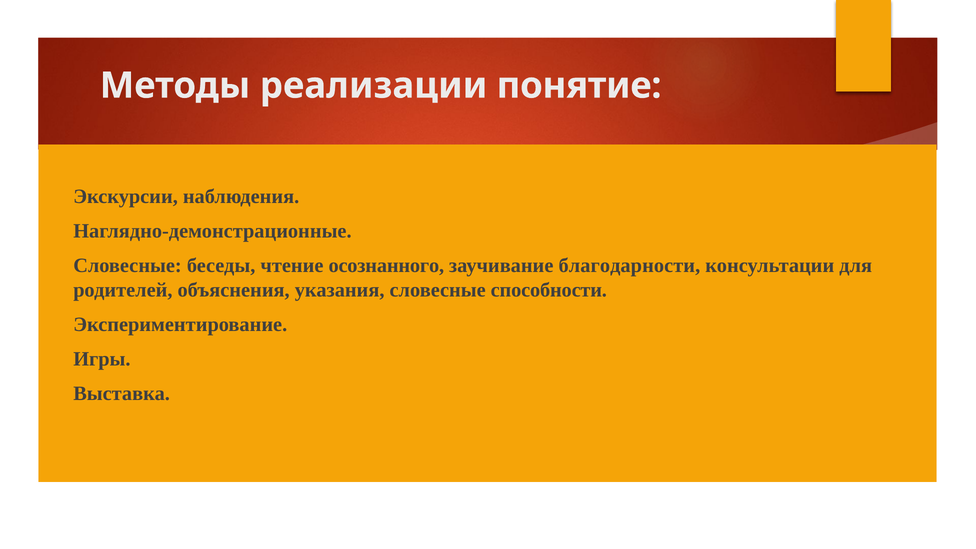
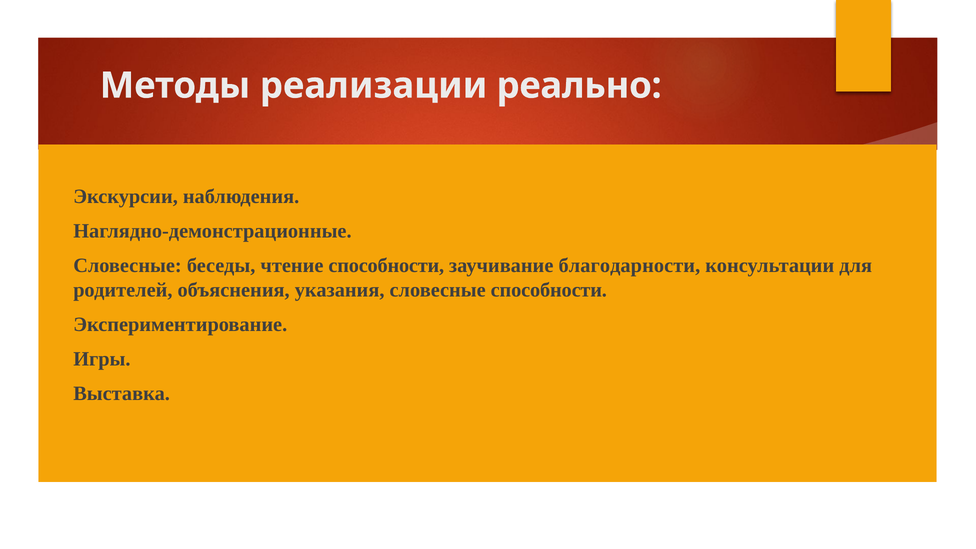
понятие: понятие -> реально
чтение осознанного: осознанного -> способности
